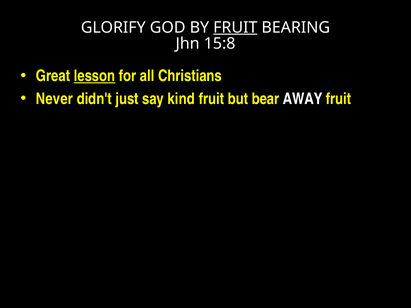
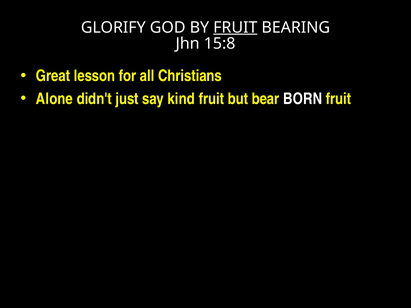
lesson underline: present -> none
Never: Never -> Alone
AWAY: AWAY -> BORN
